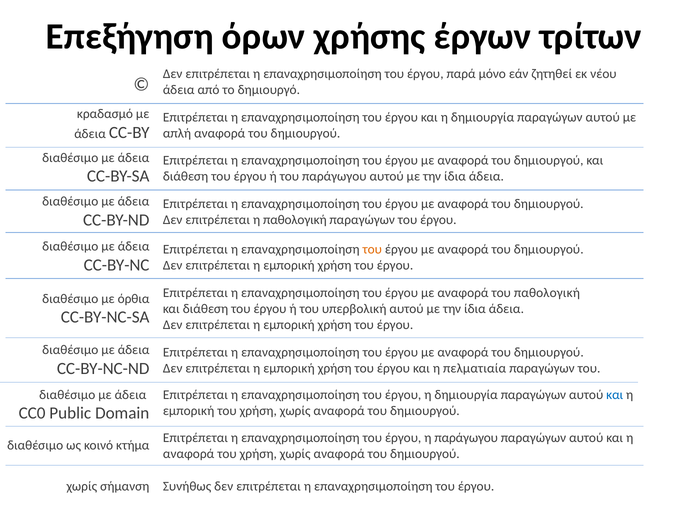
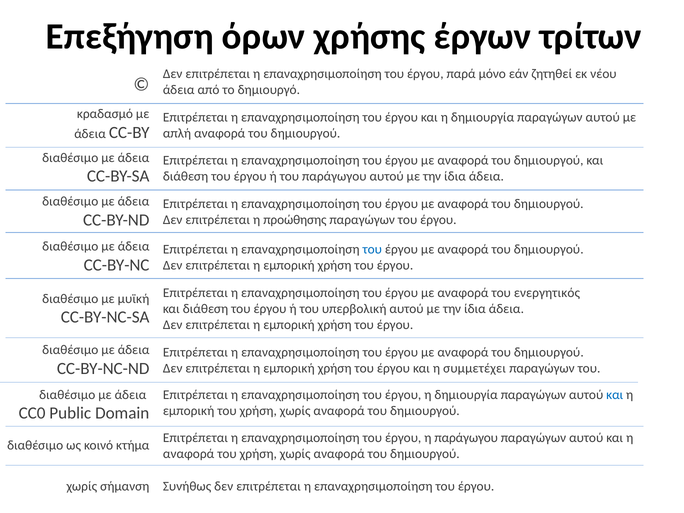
η παθολογική: παθολογική -> προώθησης
του at (372, 249) colour: orange -> blue
του παθολογική: παθολογική -> ενεργητικός
όρθια: όρθια -> μυϊκή
πελματιαία: πελματιαία -> συμμετέχει
